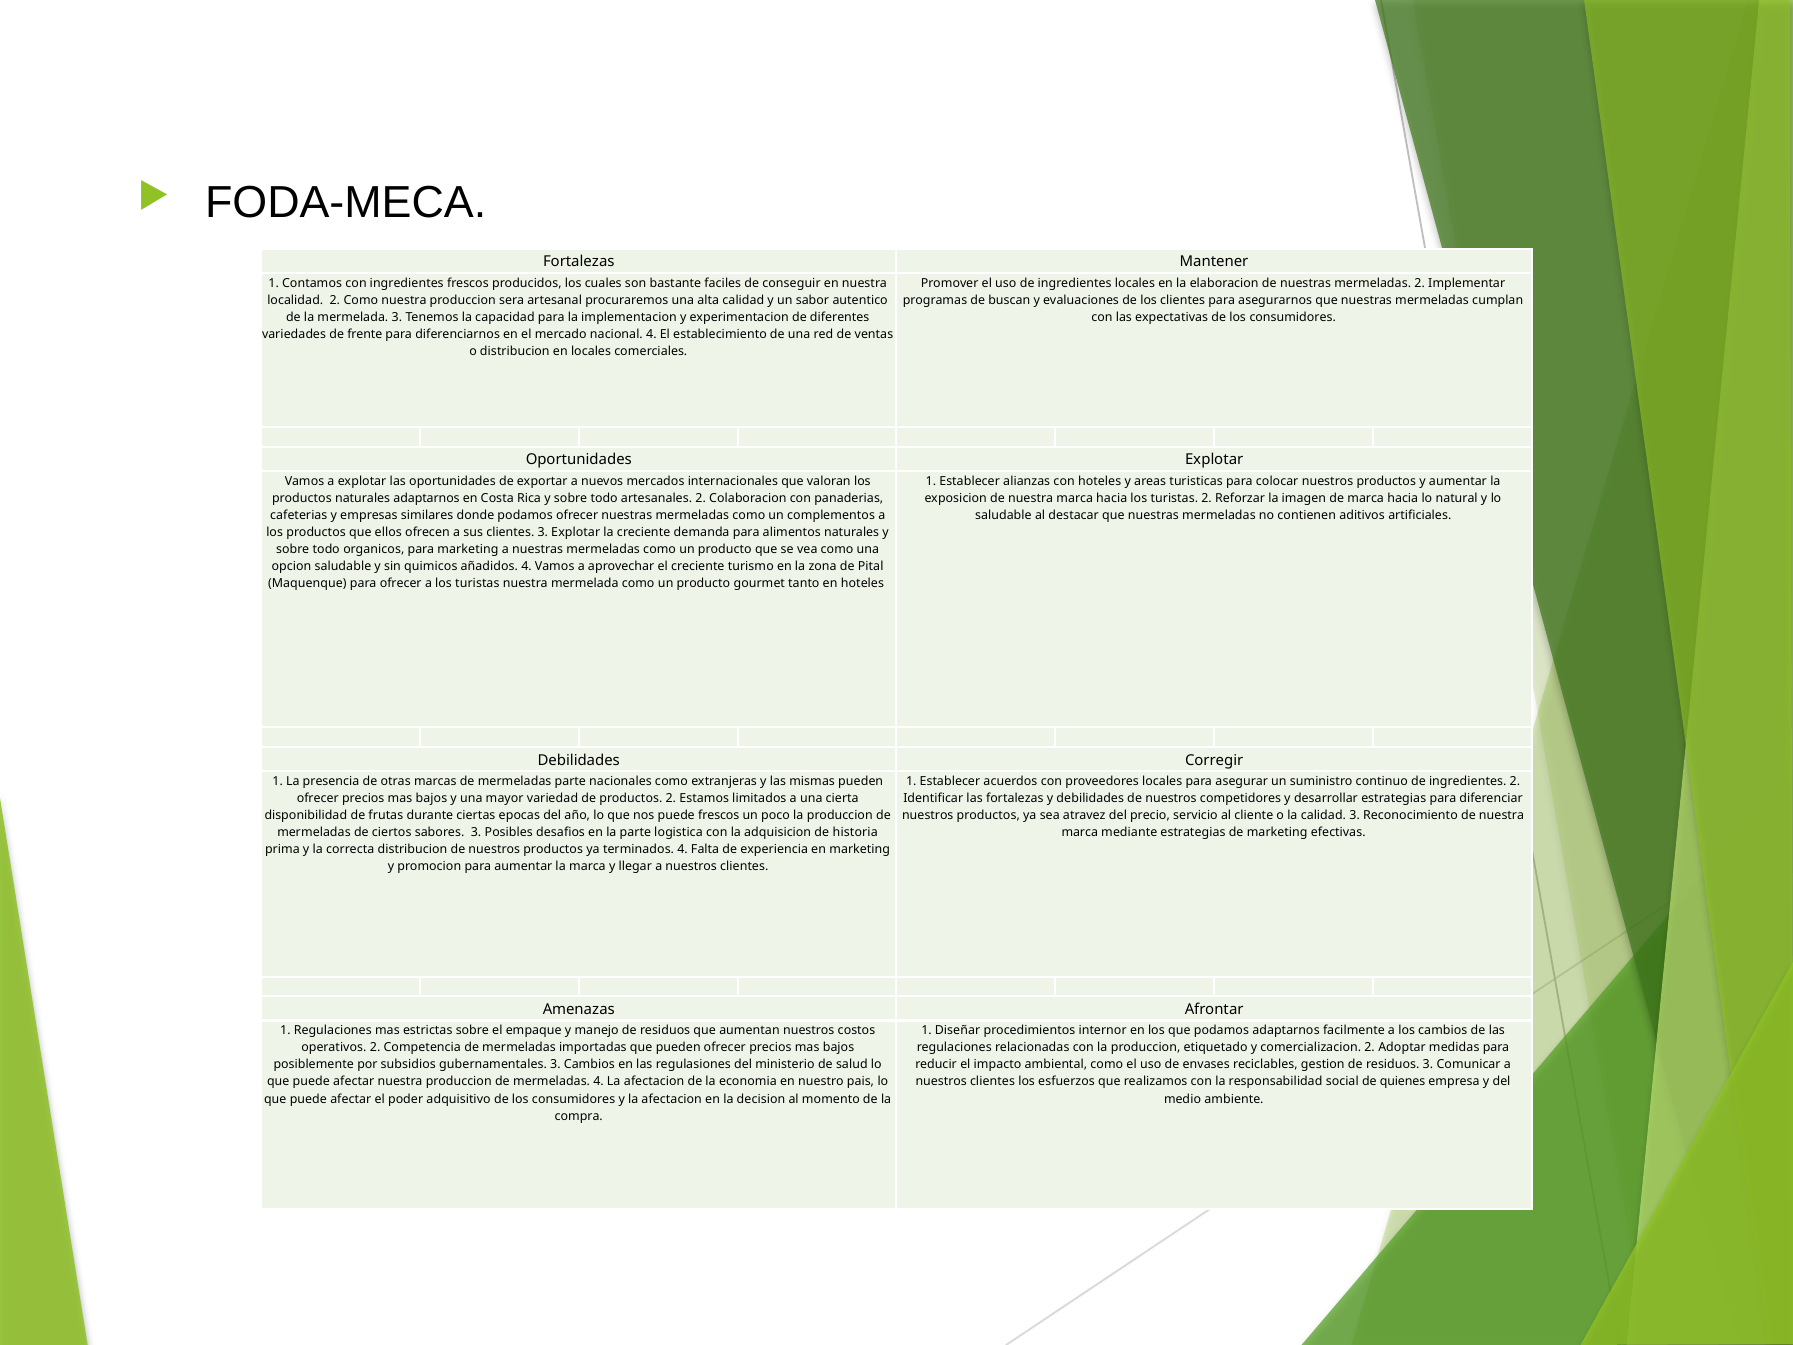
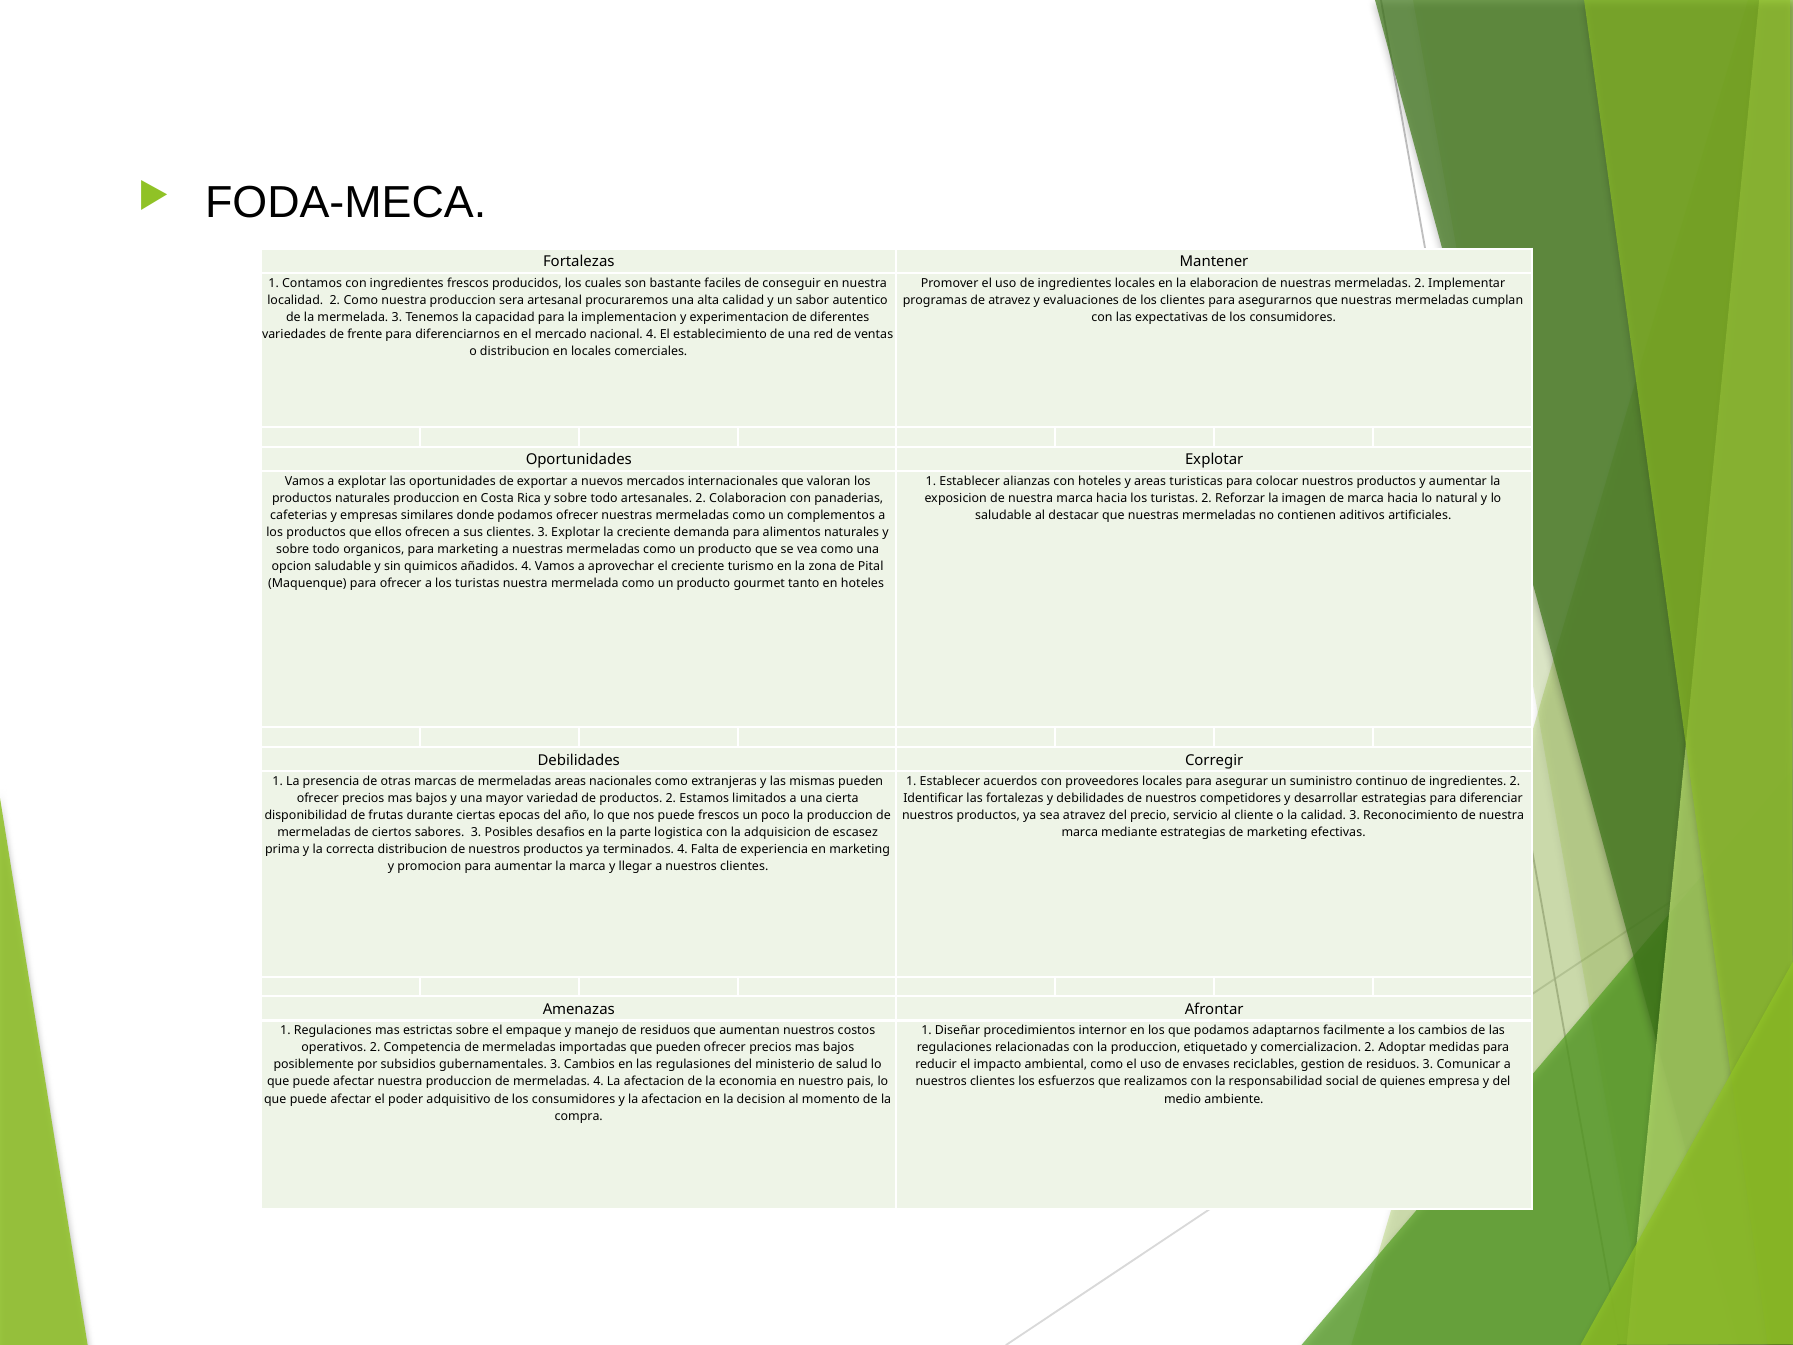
de buscan: buscan -> atravez
naturales adaptarnos: adaptarnos -> produccion
mermeladas parte: parte -> areas
historia: historia -> escasez
